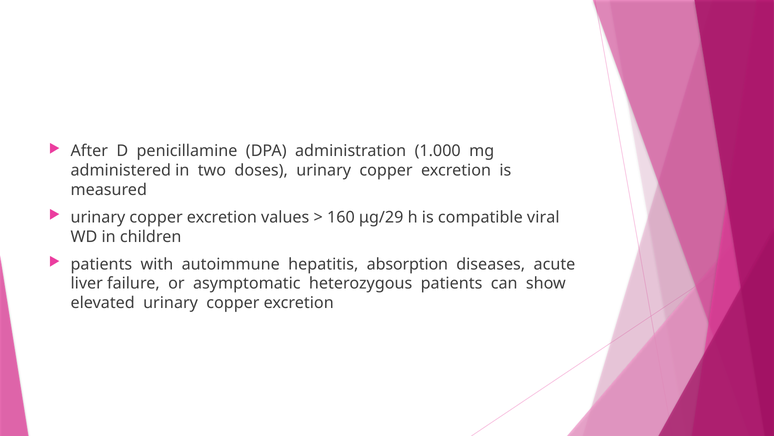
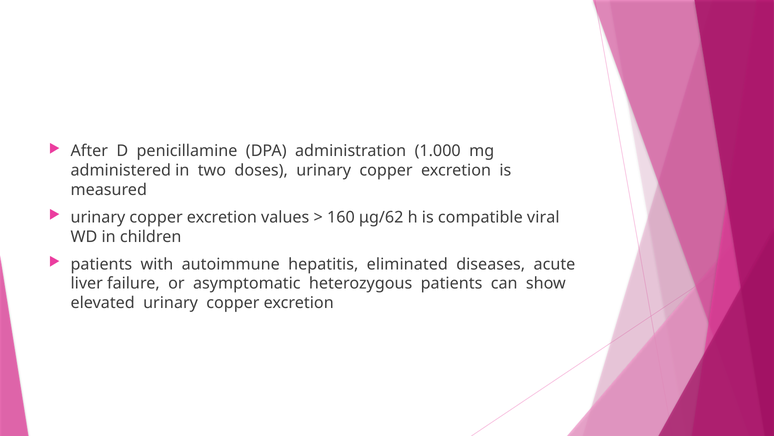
μg/29: μg/29 -> μg/62
absorption: absorption -> eliminated
